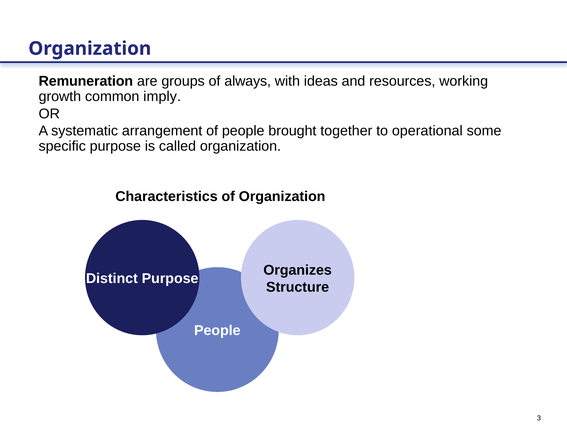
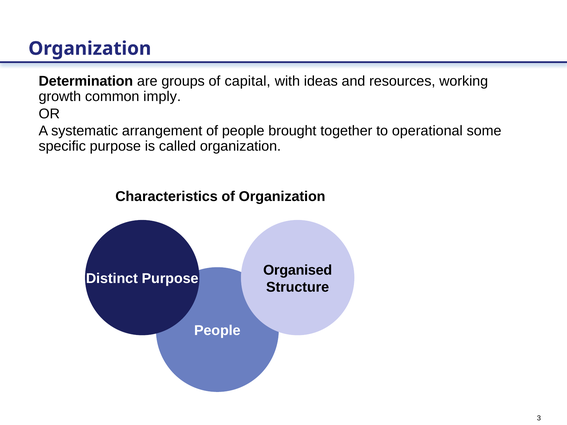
Remuneration: Remuneration -> Determination
always: always -> capital
Organizes: Organizes -> Organised
